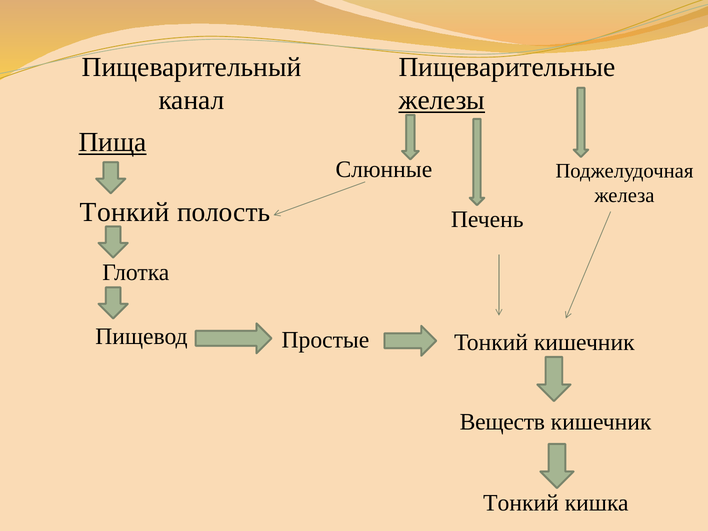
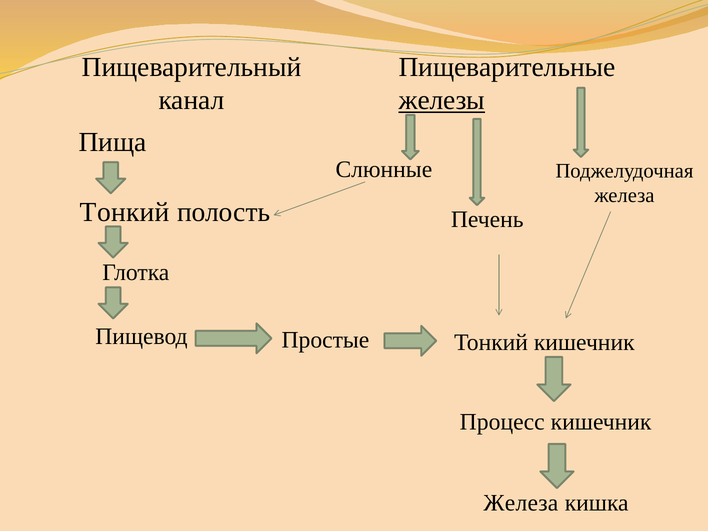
Пища underline: present -> none
Веществ: Веществ -> Процесс
Тонкий at (521, 503): Тонкий -> Железа
